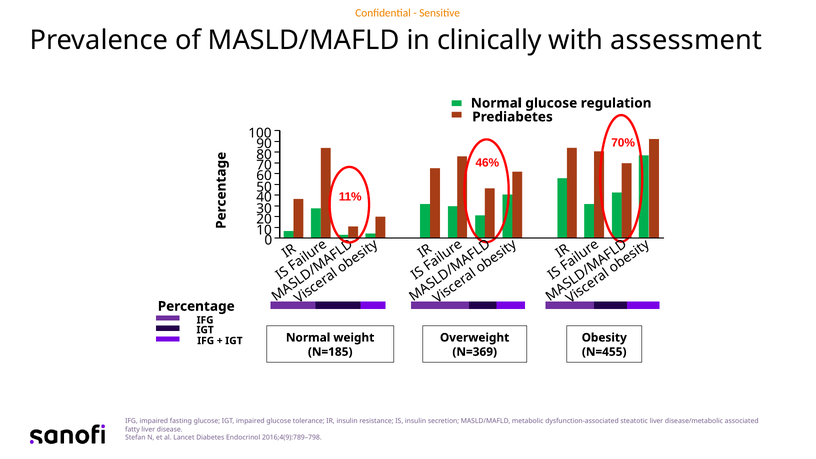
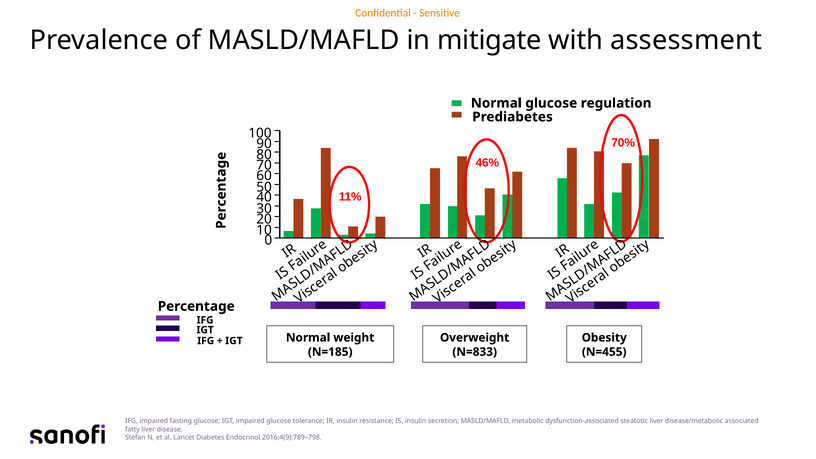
clinically: clinically -> mitigate
N=369: N=369 -> N=833
